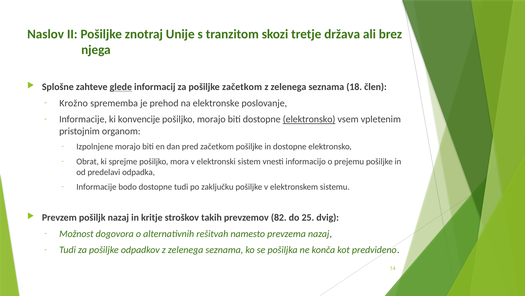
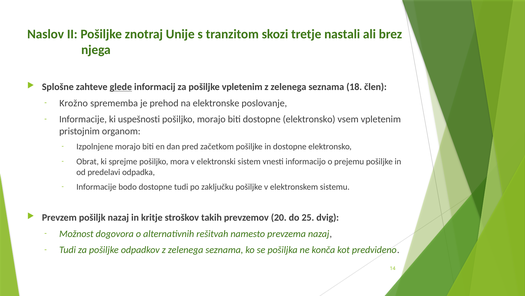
država: država -> nastali
pošiljke začetkom: začetkom -> vpletenim
konvencije: konvencije -> uspešnosti
elektronsko at (309, 119) underline: present -> none
82: 82 -> 20
